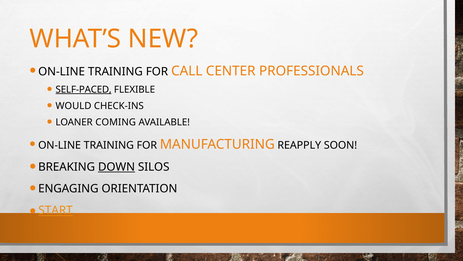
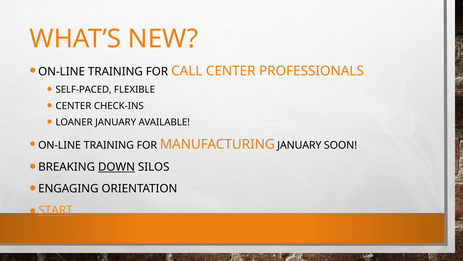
SELF-PACED underline: present -> none
WOULD at (73, 106): WOULD -> CENTER
LOANER COMING: COMING -> JANUARY
MANUFACTURING REAPPLY: REAPPLY -> JANUARY
